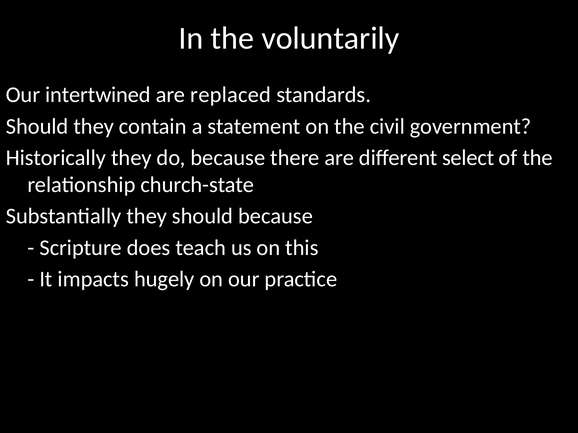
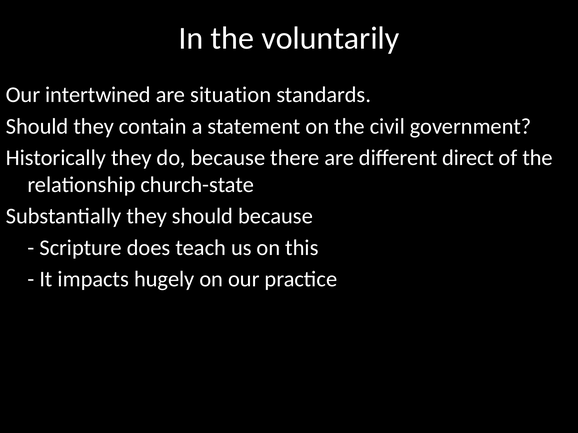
replaced: replaced -> situation
select: select -> direct
